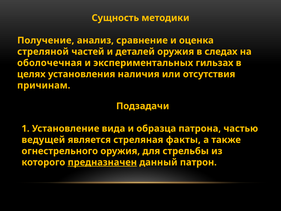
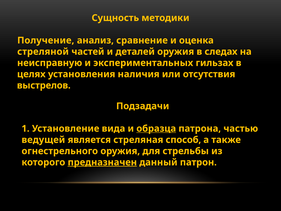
оболочечная: оболочечная -> неисправную
причинам: причинам -> выстрелов
образца underline: none -> present
факты: факты -> способ
